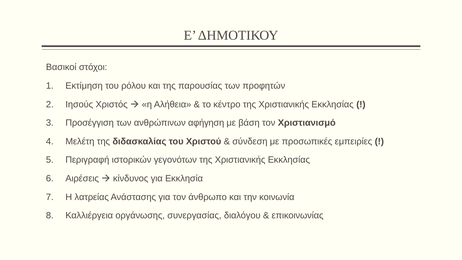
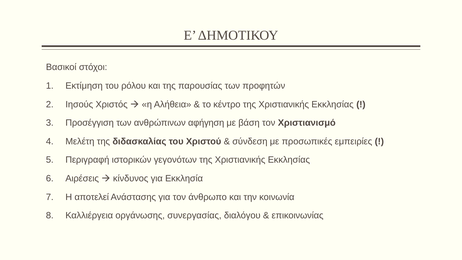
λατρείας: λατρείας -> αποτελεί
